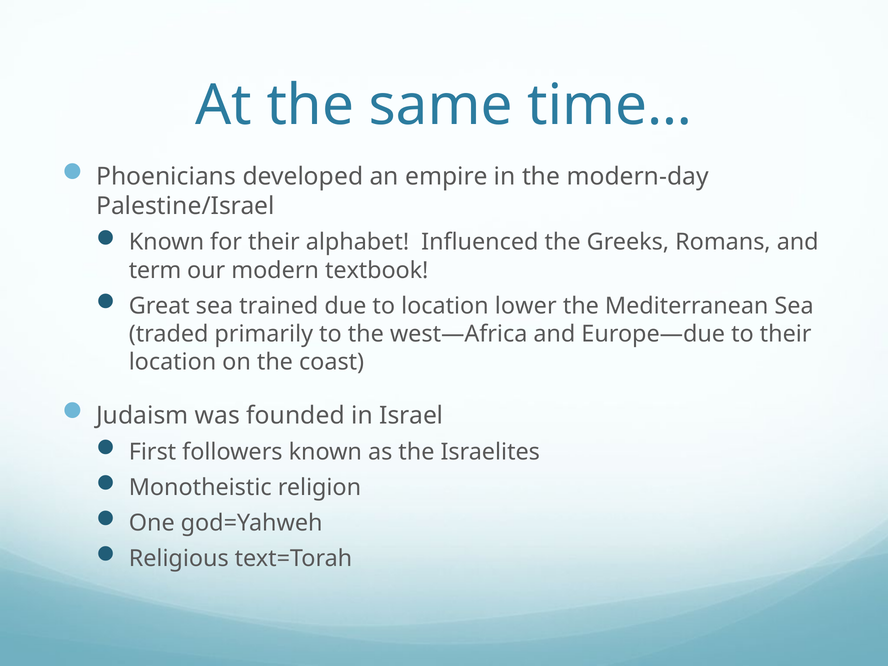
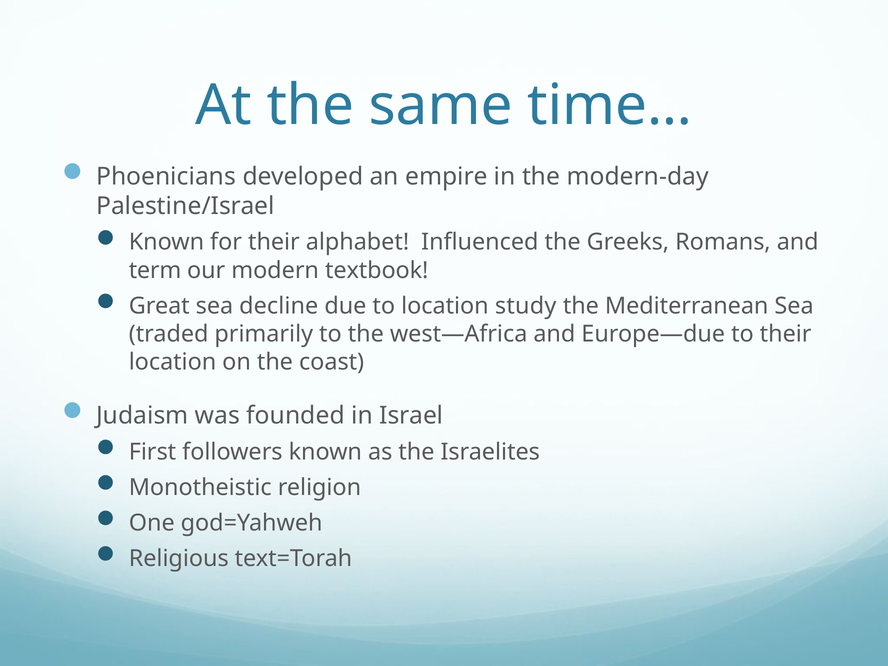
trained: trained -> decline
lower: lower -> study
